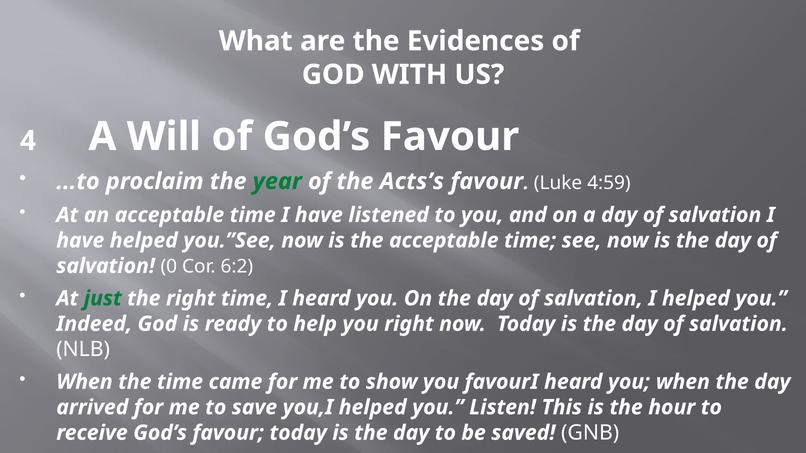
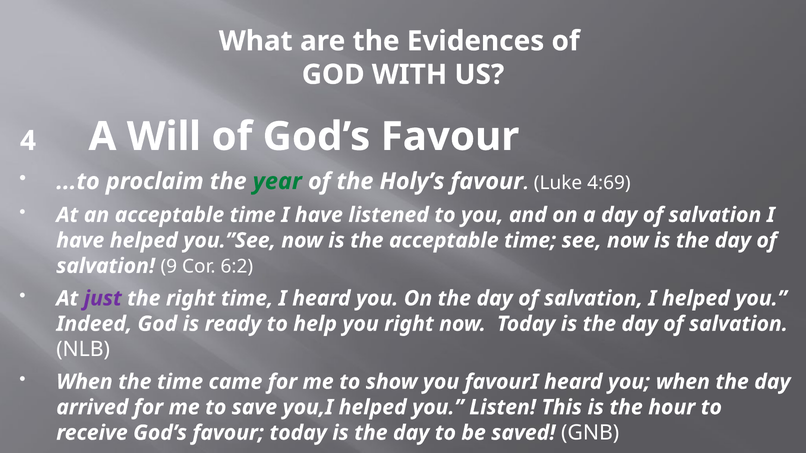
Acts’s: Acts’s -> Holy’s
4:59: 4:59 -> 4:69
0: 0 -> 9
just colour: green -> purple
